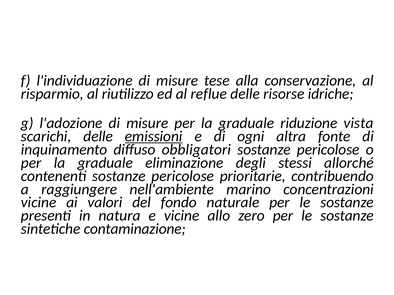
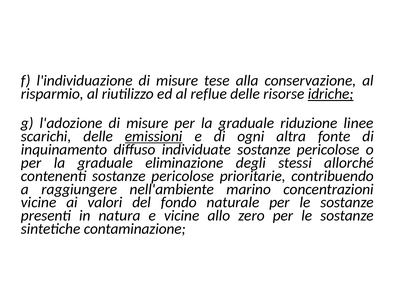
idriche underline: none -> present
vista: vista -> linee
obbligatori: obbligatori -> individuate
